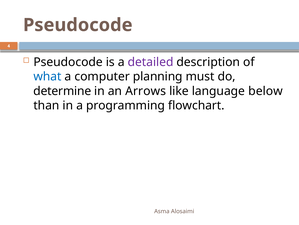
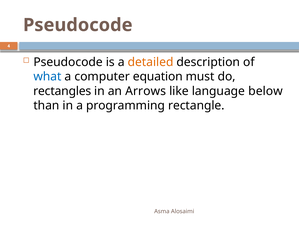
detailed colour: purple -> orange
planning: planning -> equation
determine: determine -> rectangles
flowchart: flowchart -> rectangle
